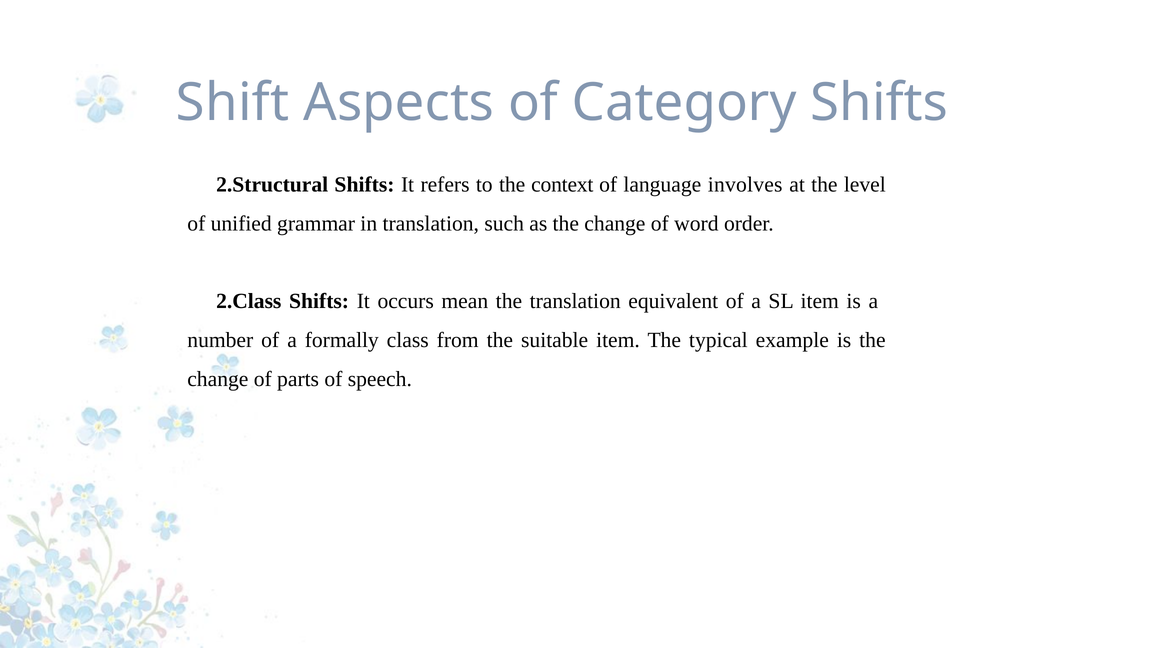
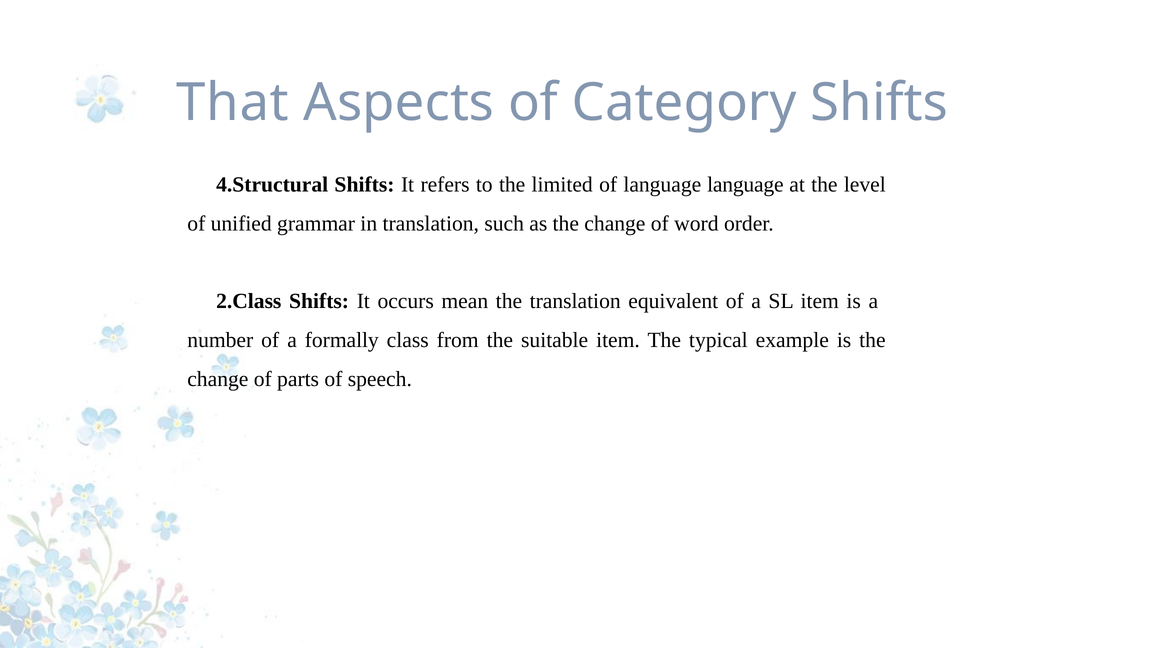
Shift: Shift -> That
2.Structural: 2.Structural -> 4.Structural
context: context -> limited
language involves: involves -> language
